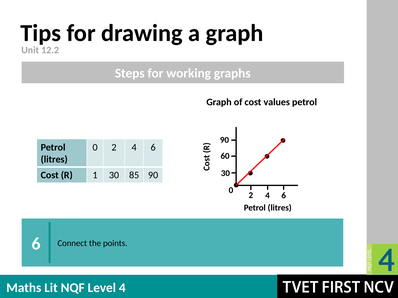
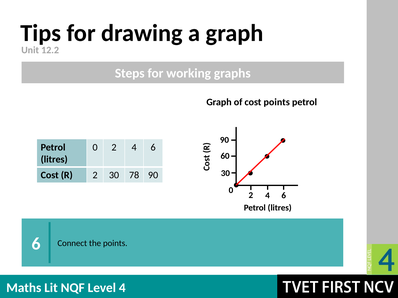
cost values: values -> points
R 1: 1 -> 2
85: 85 -> 78
